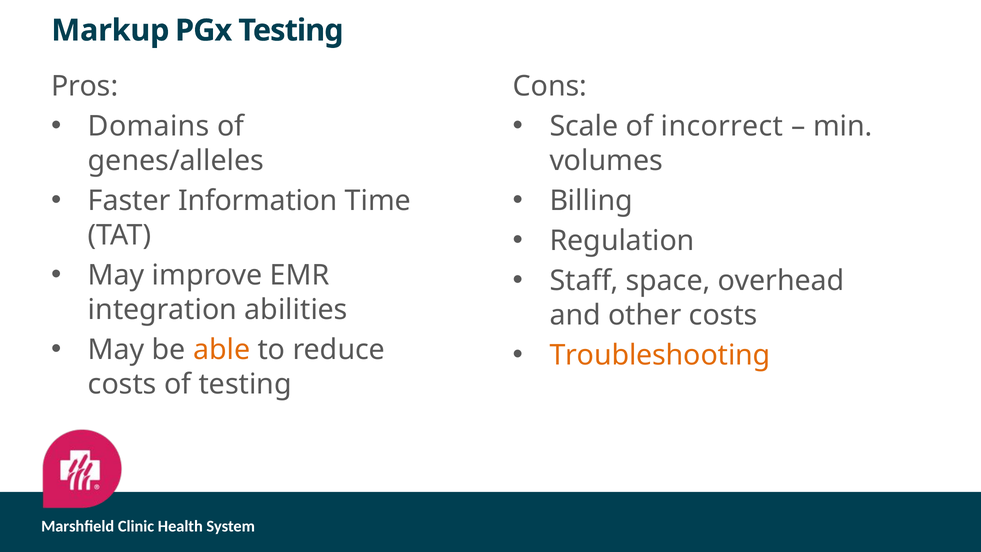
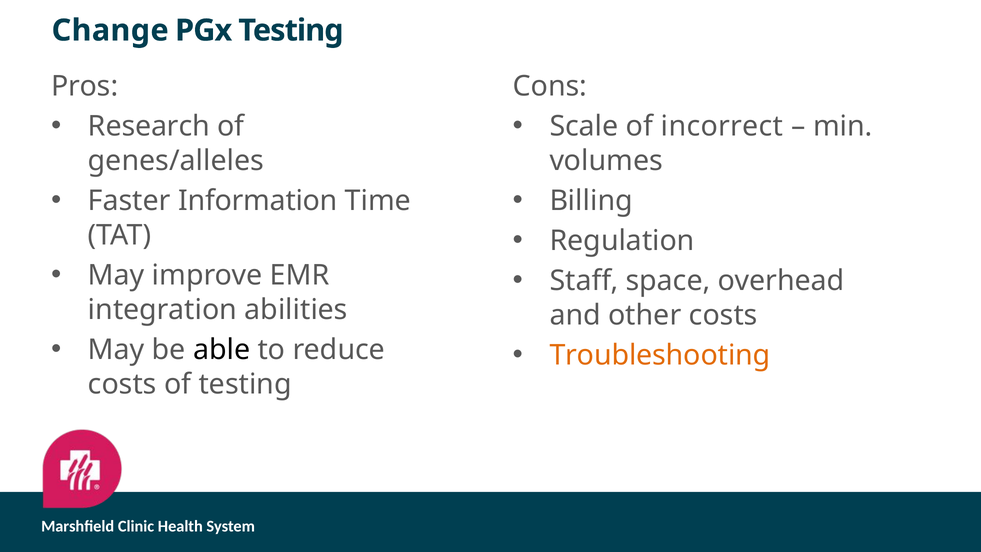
Markup: Markup -> Change
Domains: Domains -> Research
able colour: orange -> black
